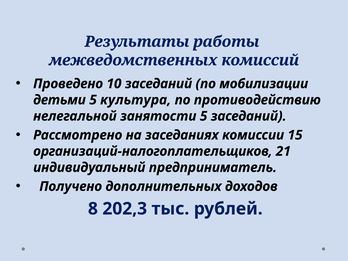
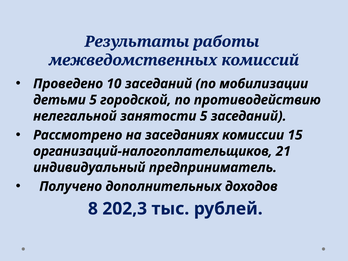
культура: культура -> городской
